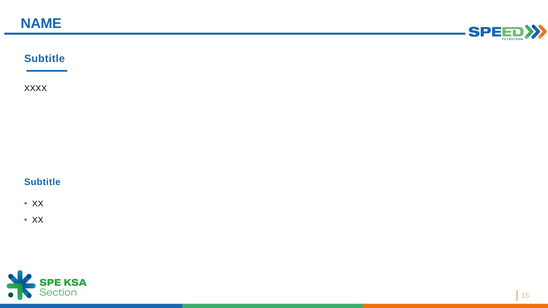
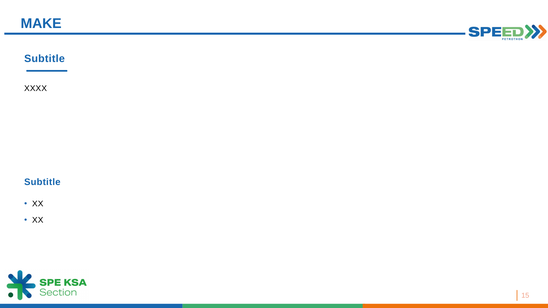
NAME: NAME -> MAKE
